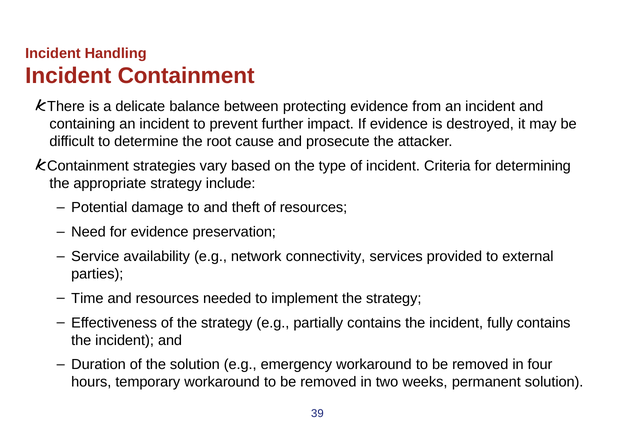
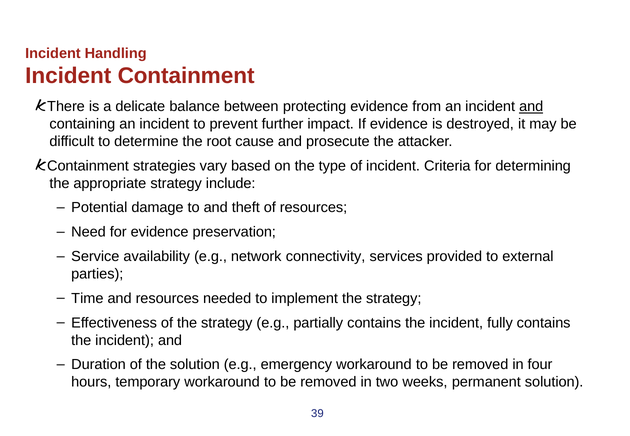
and at (531, 107) underline: none -> present
